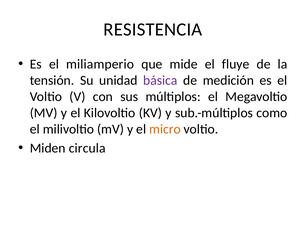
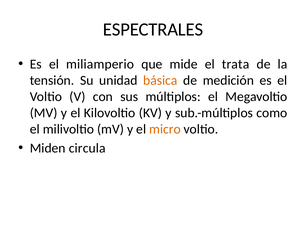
RESISTENCIA: RESISTENCIA -> ESPECTRALES
fluye: fluye -> trata
básica colour: purple -> orange
